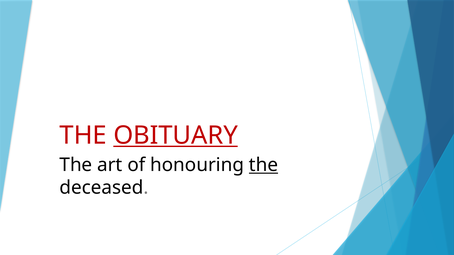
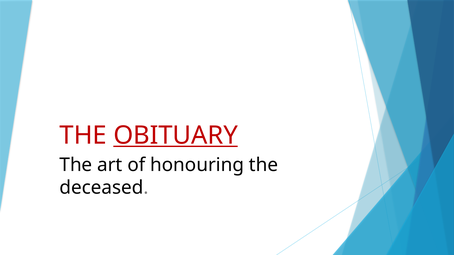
the at (263, 165) underline: present -> none
